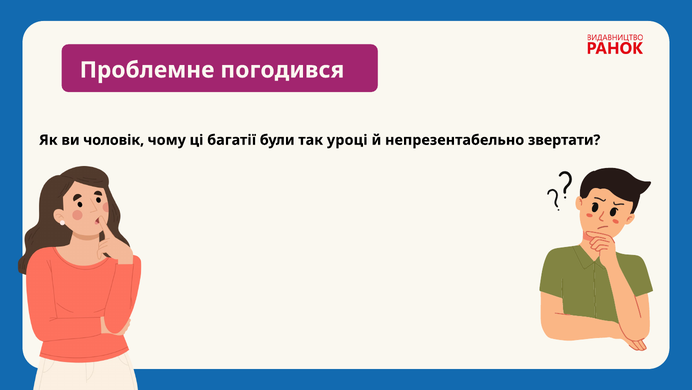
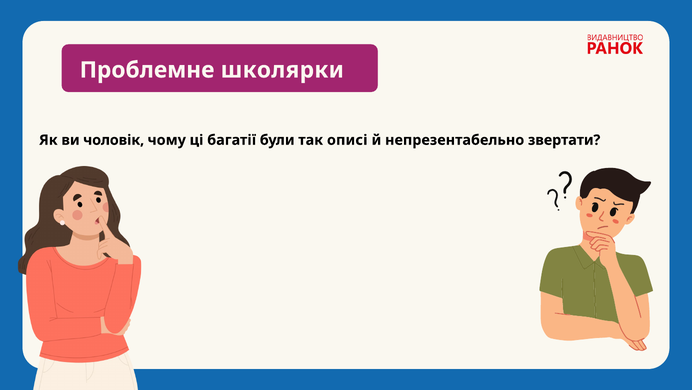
погодився: погодився -> школярки
уроці: уроці -> описі
